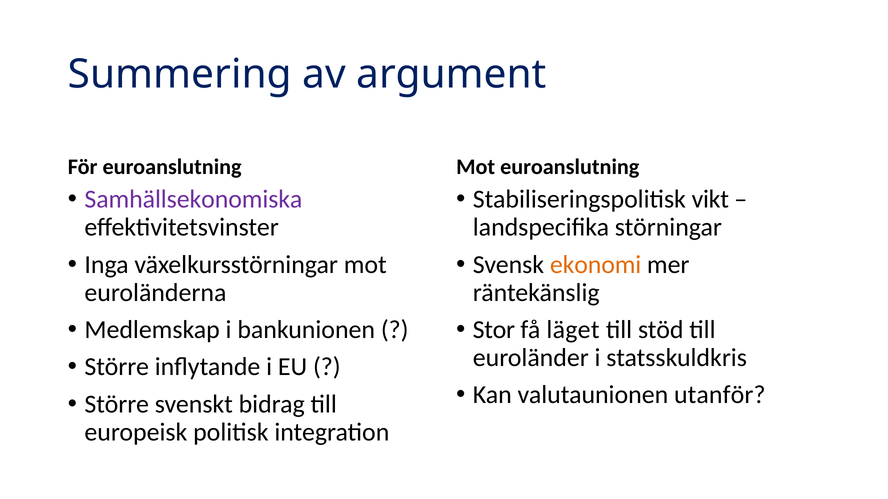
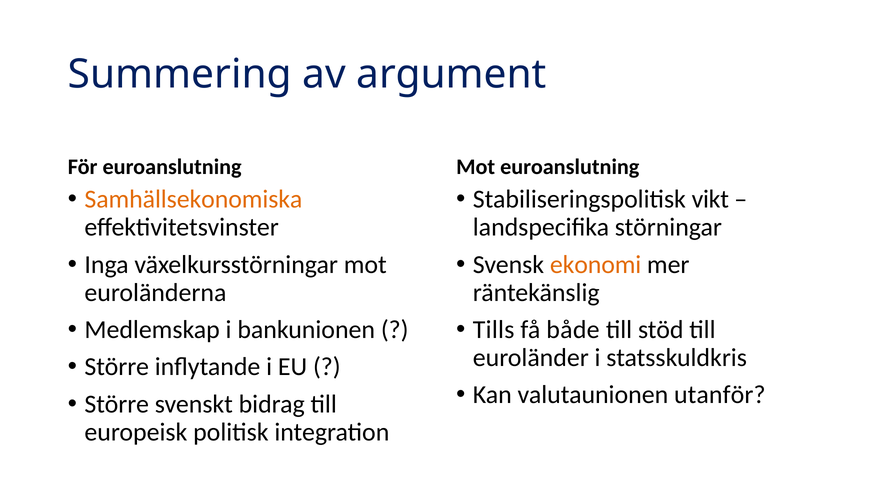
Samhällsekonomiska colour: purple -> orange
Stor: Stor -> Tills
läget: läget -> både
